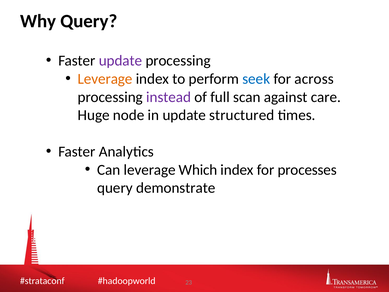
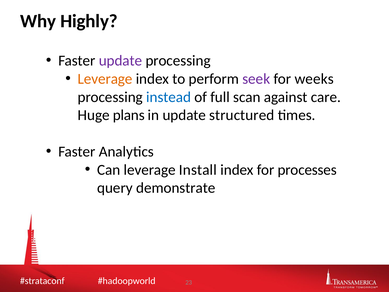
Why Query: Query -> Highly
seek colour: blue -> purple
across: across -> weeks
instead colour: purple -> blue
node: node -> plans
Which: Which -> Install
